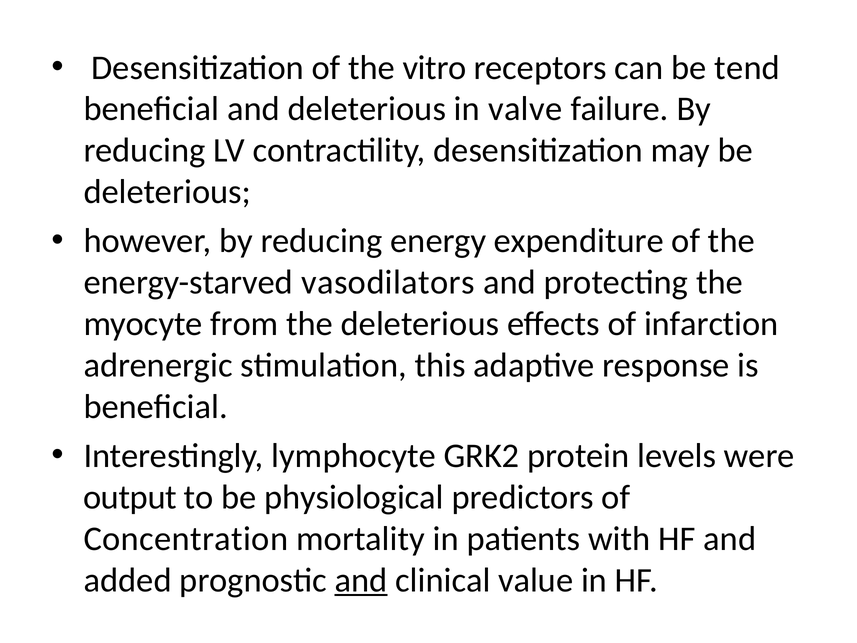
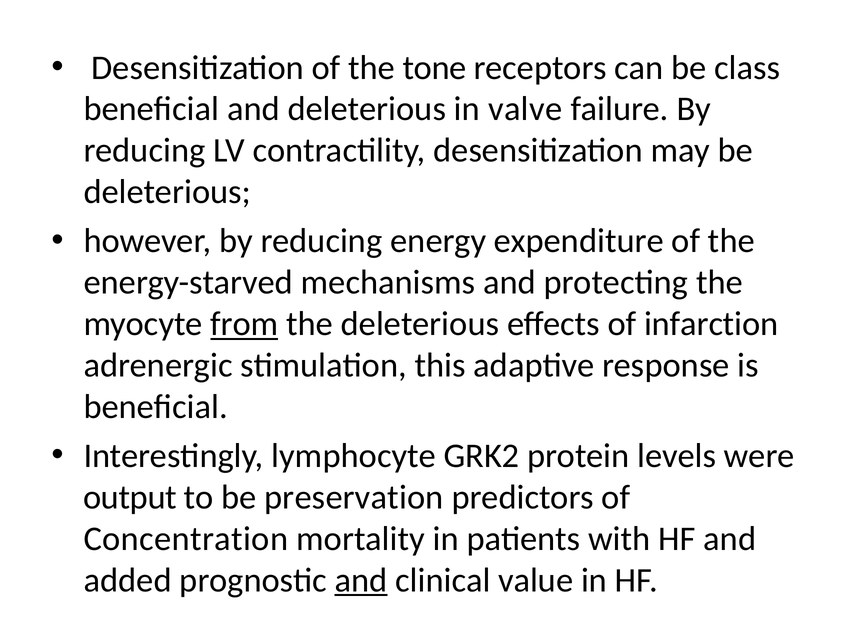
vitro: vitro -> tone
tend: tend -> class
vasodilators: vasodilators -> mechanisms
from underline: none -> present
physiological: physiological -> preservation
